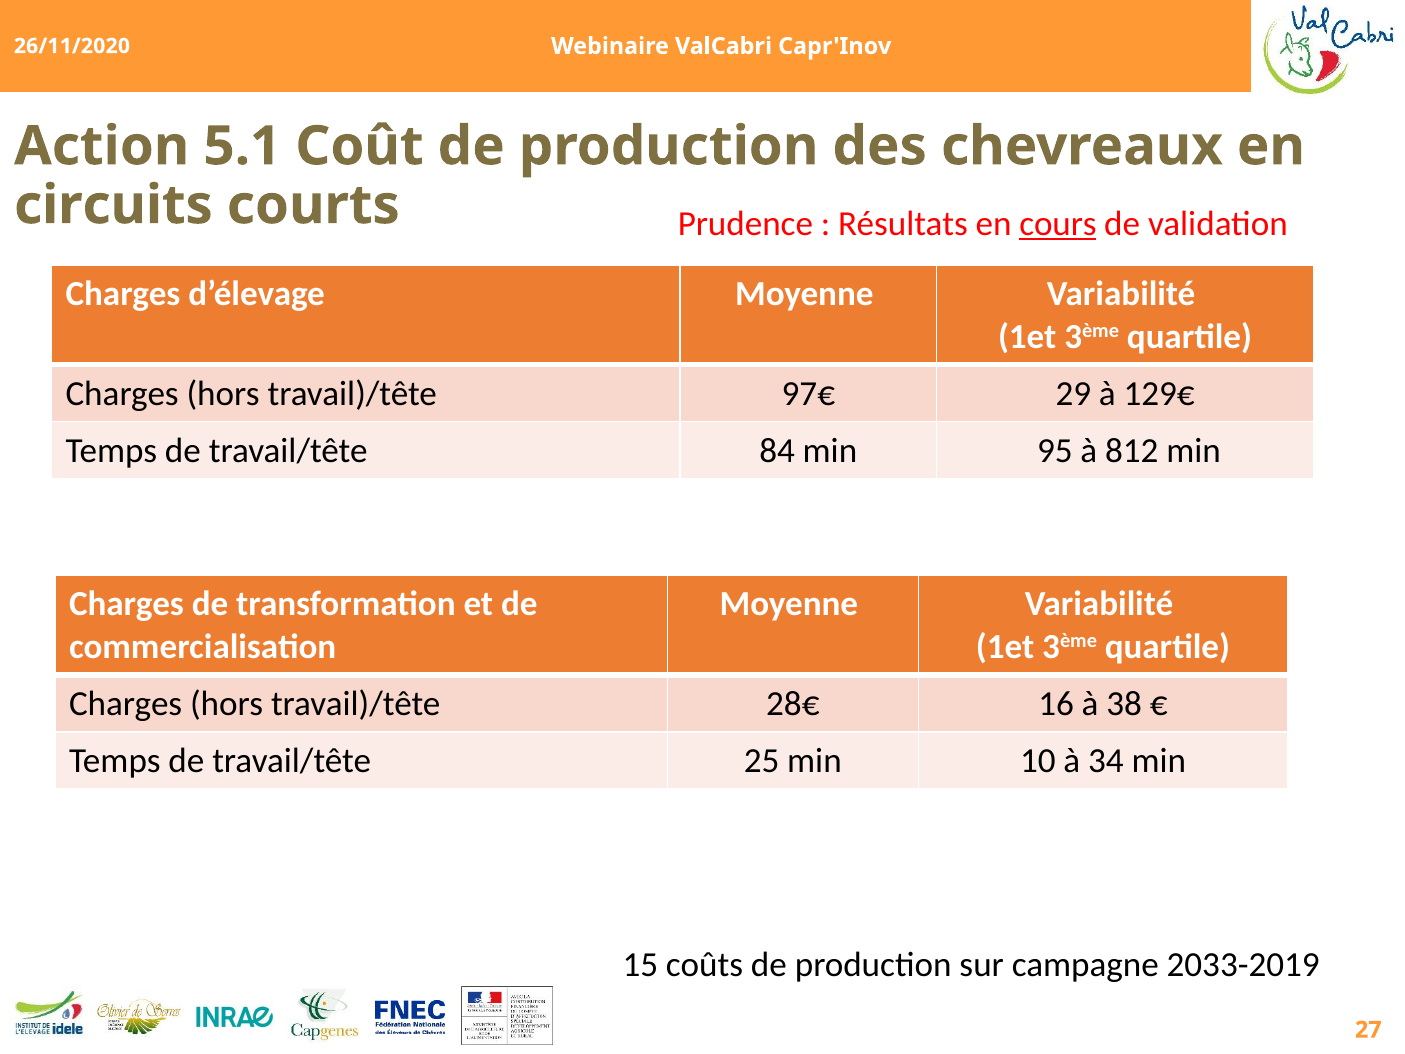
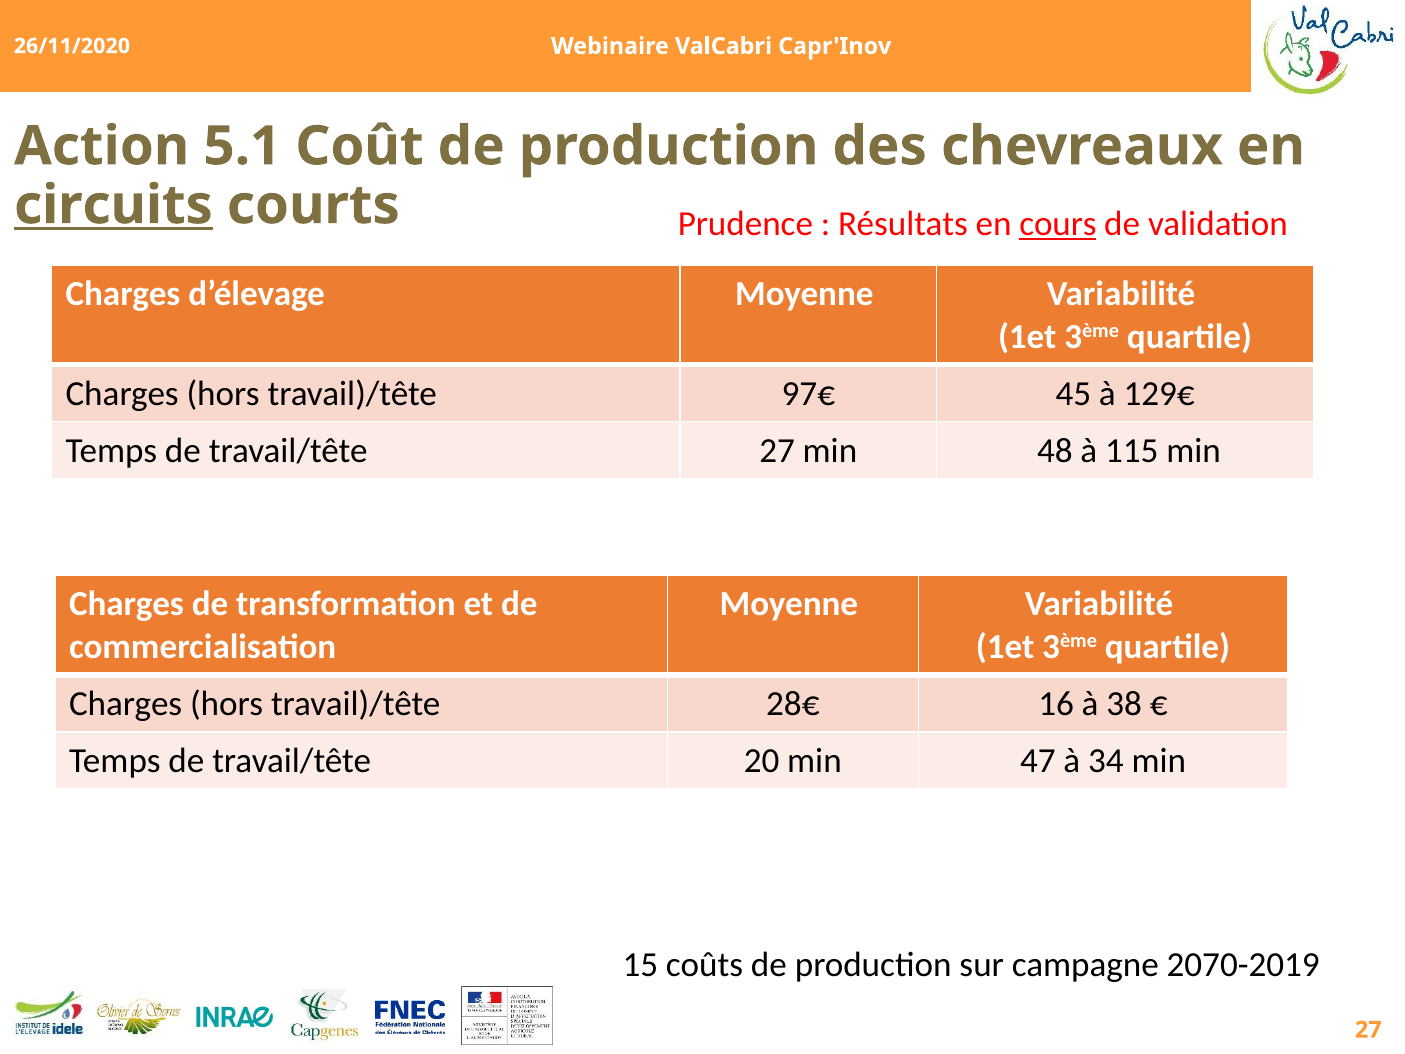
circuits underline: none -> present
29: 29 -> 45
travail/tête 84: 84 -> 27
95: 95 -> 48
812: 812 -> 115
25: 25 -> 20
10: 10 -> 47
2033-2019: 2033-2019 -> 2070-2019
